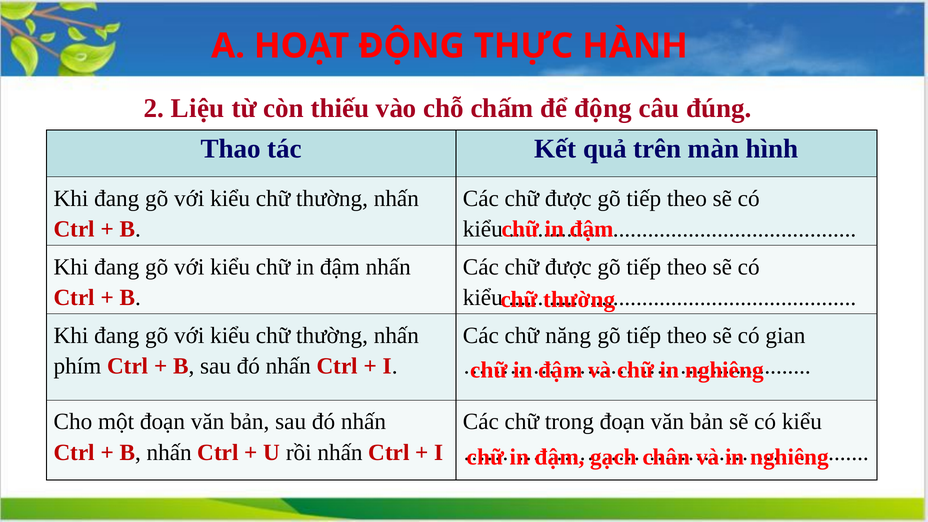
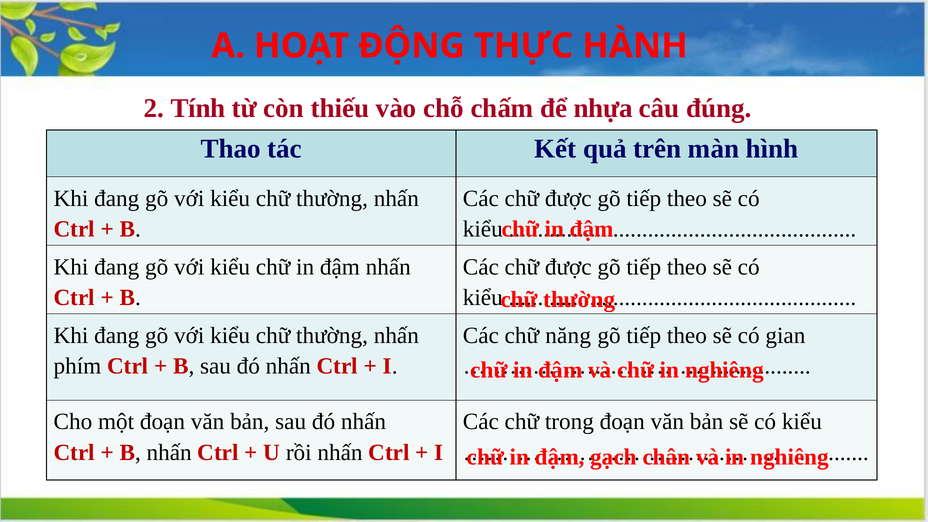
Liệu: Liệu -> Tính
để động: động -> nhựa
